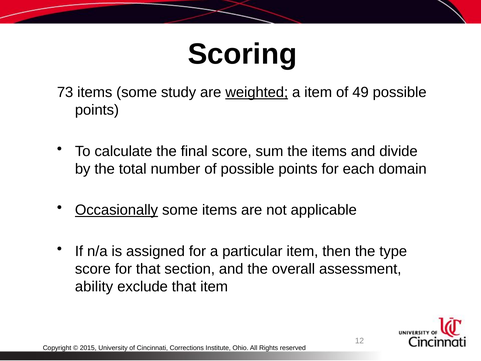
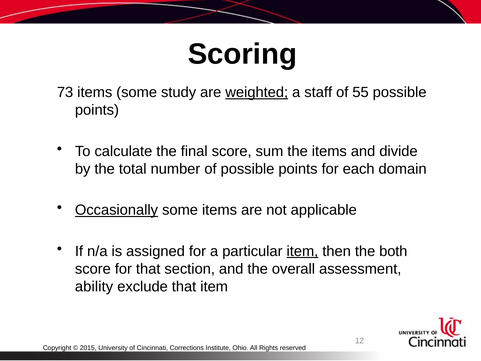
a item: item -> staff
49: 49 -> 55
item at (302, 251) underline: none -> present
type: type -> both
